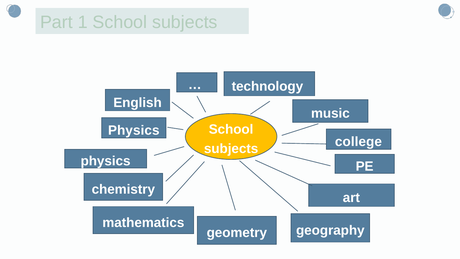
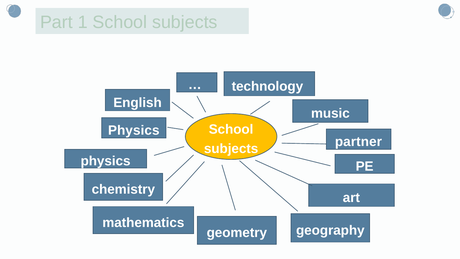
college: college -> partner
